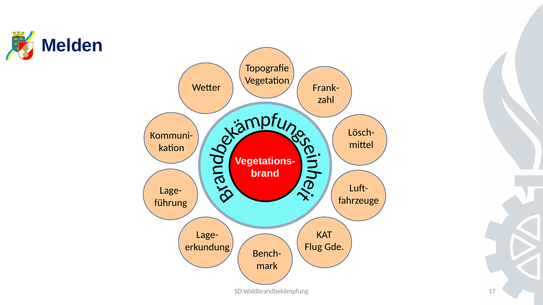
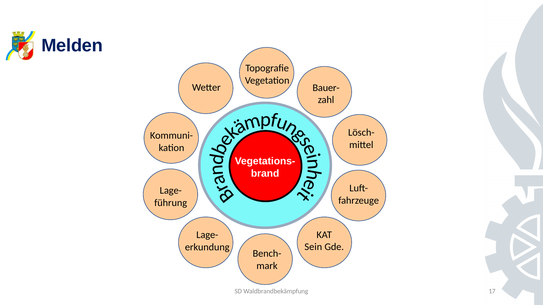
Frank-: Frank- -> Bauer-
Flug: Flug -> Sein
